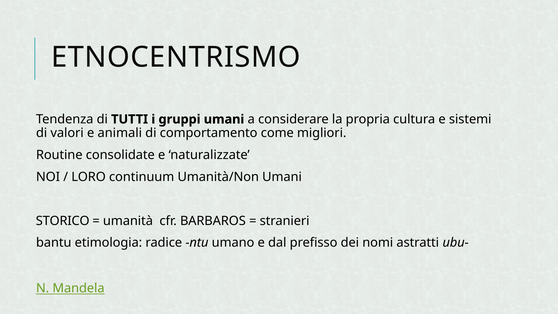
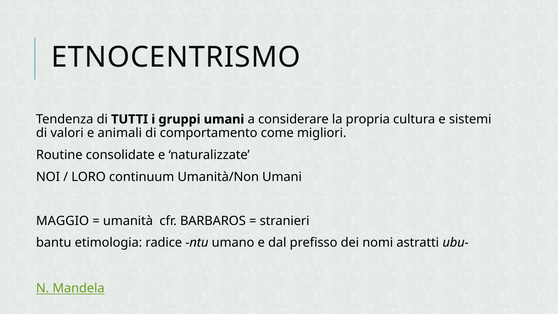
STORICO: STORICO -> MAGGIO
